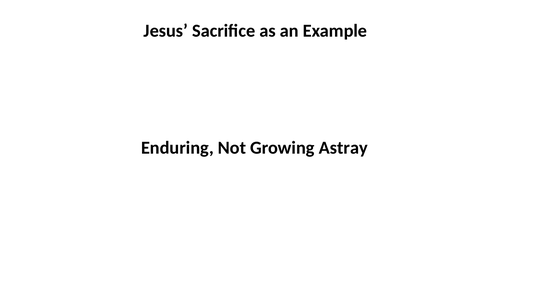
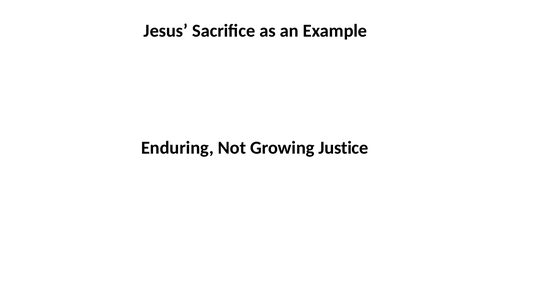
Astray: Astray -> Justice
